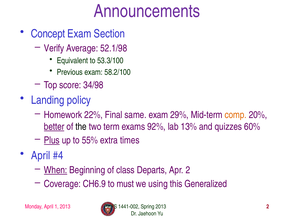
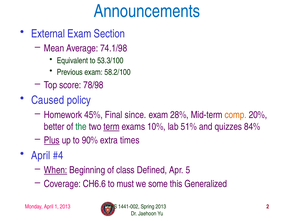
Announcements colour: purple -> blue
Concept: Concept -> External
Verify: Verify -> Mean
52.1/98: 52.1/98 -> 74.1/98
34/98: 34/98 -> 78/98
Landing: Landing -> Caused
22%: 22% -> 45%
same: same -> since
29%: 29% -> 28%
better underline: present -> none
the colour: black -> green
term underline: none -> present
92%: 92% -> 10%
13%: 13% -> 51%
60%: 60% -> 84%
55%: 55% -> 90%
Departs: Departs -> Defined
Apr 2: 2 -> 5
CH6.9: CH6.9 -> CH6.6
using: using -> some
